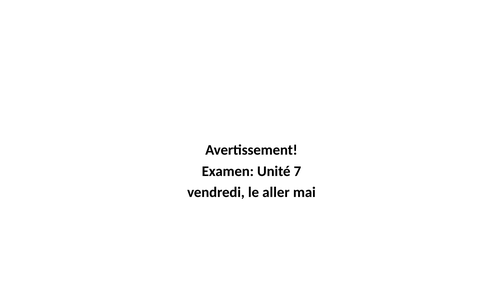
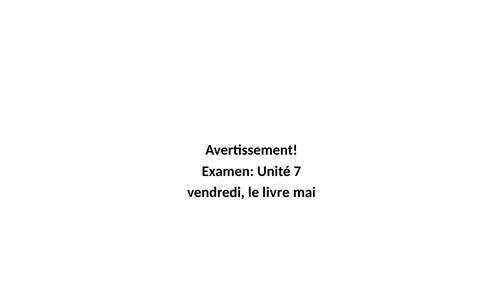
aller: aller -> livre
